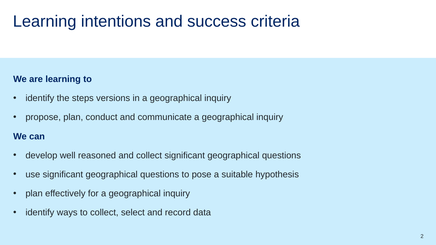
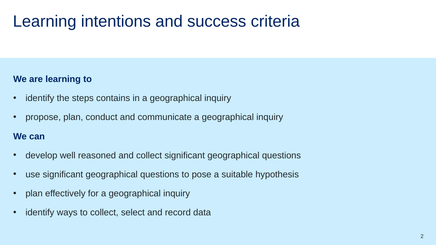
versions: versions -> contains
